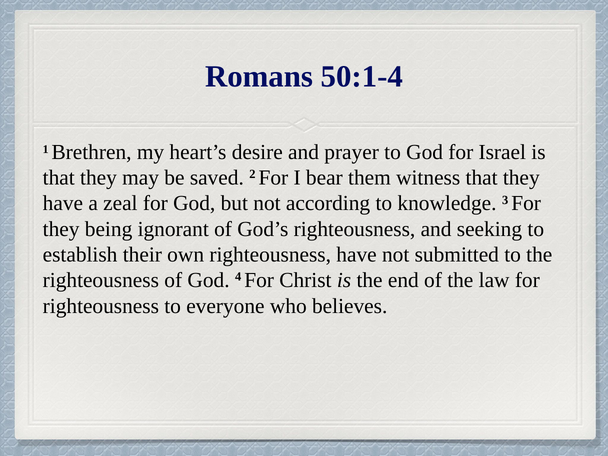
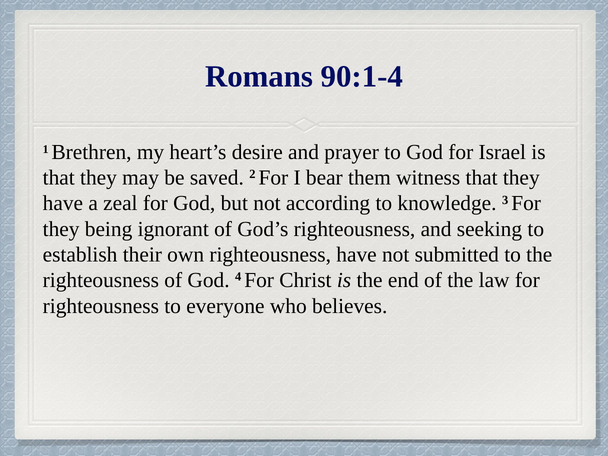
50:1-4: 50:1-4 -> 90:1-4
